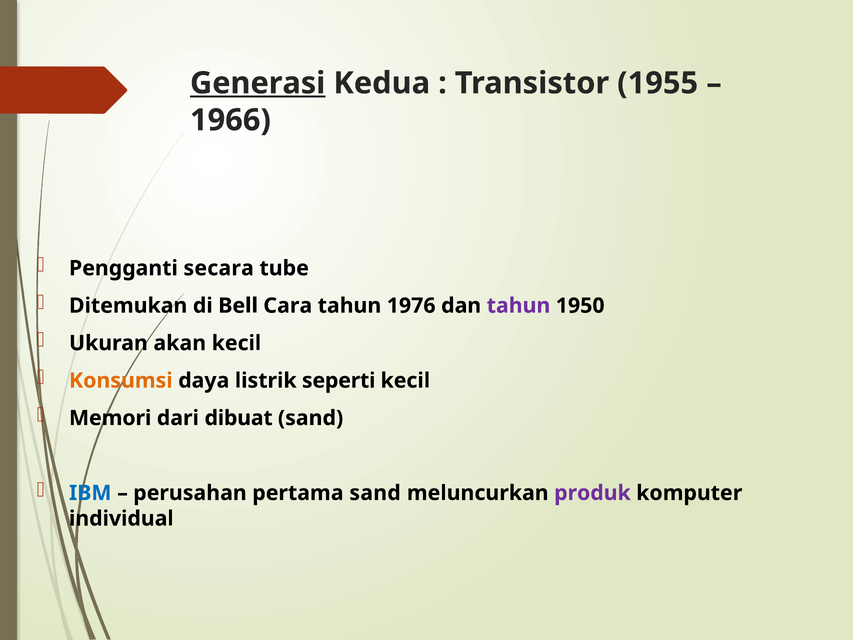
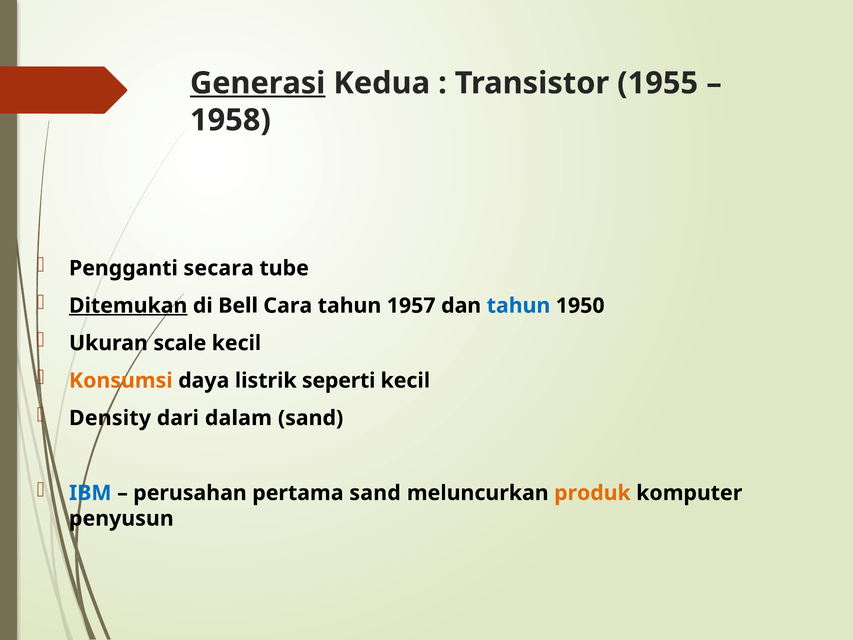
1966: 1966 -> 1958
Ditemukan underline: none -> present
1976: 1976 -> 1957
tahun at (519, 306) colour: purple -> blue
akan: akan -> scale
Memori: Memori -> Density
dibuat: dibuat -> dalam
produk colour: purple -> orange
individual: individual -> penyusun
